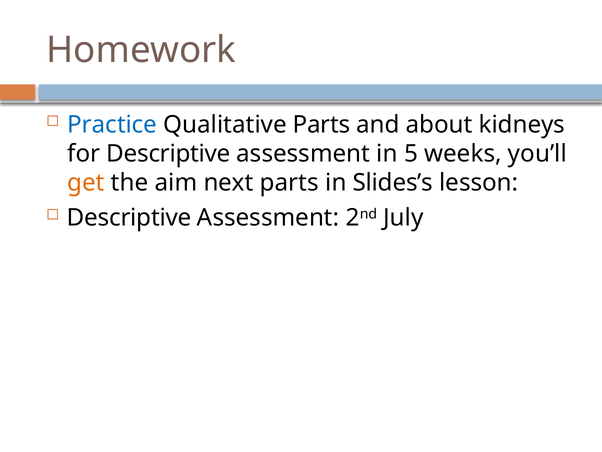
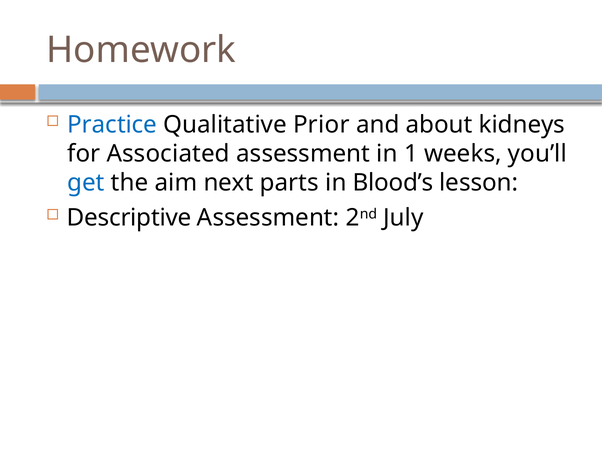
Qualitative Parts: Parts -> Prior
for Descriptive: Descriptive -> Associated
5: 5 -> 1
get colour: orange -> blue
Slides’s: Slides’s -> Blood’s
